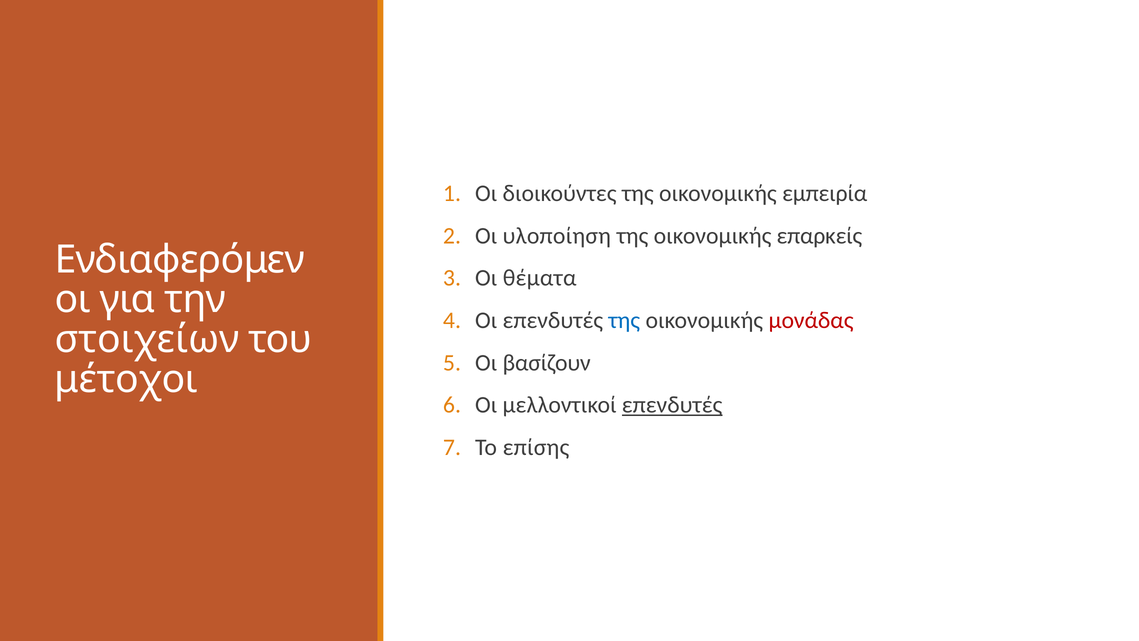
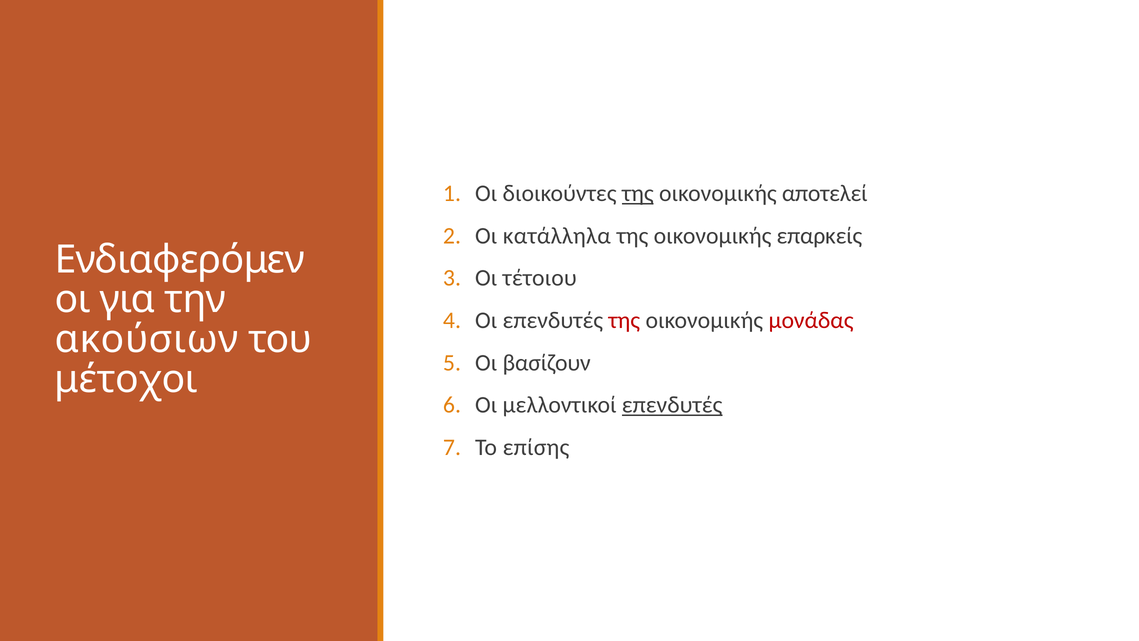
της at (638, 193) underline: none -> present
εμπειρία: εμπειρία -> αποτελεί
υλοποίηση: υλοποίηση -> κατάλληλα
θέματα: θέματα -> τέτοιου
της at (624, 320) colour: blue -> red
στοιχείων: στοιχείων -> ακούσιων
